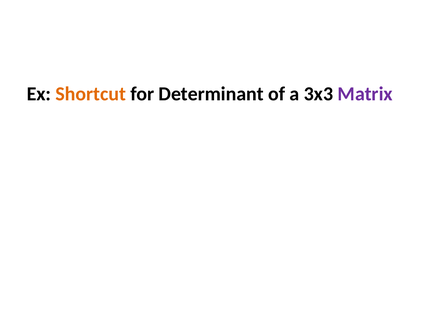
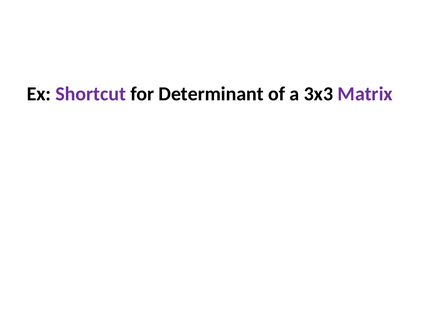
Shortcut colour: orange -> purple
